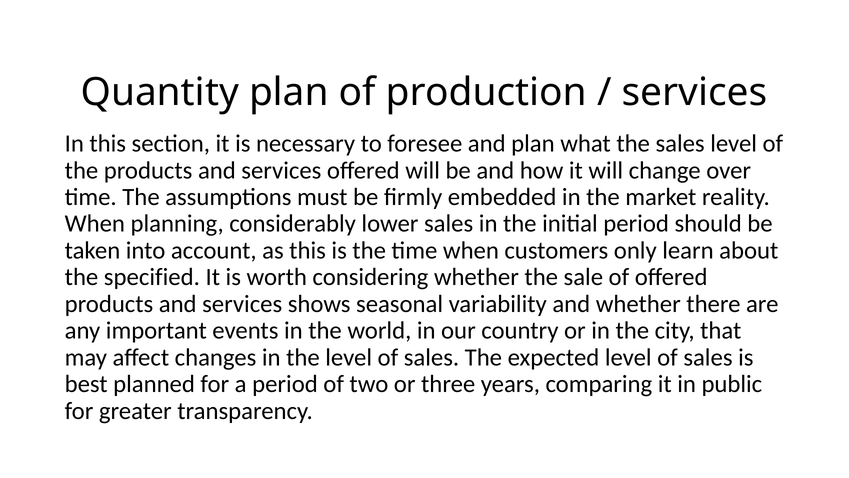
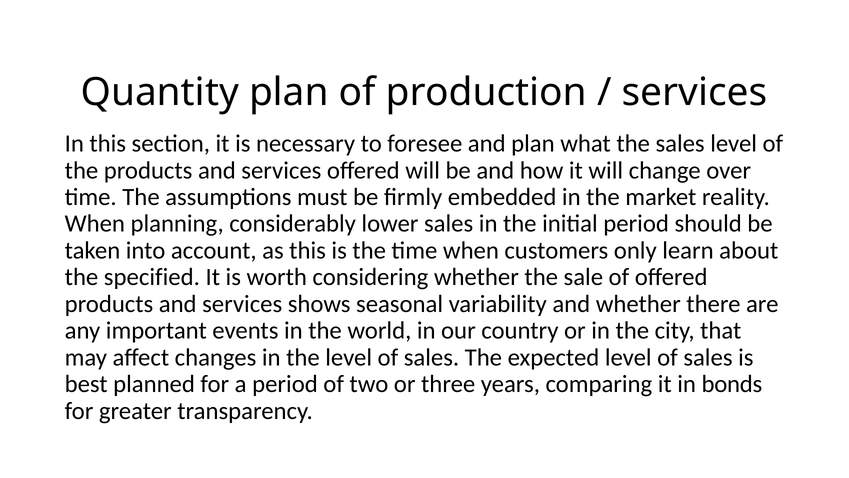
public: public -> bonds
